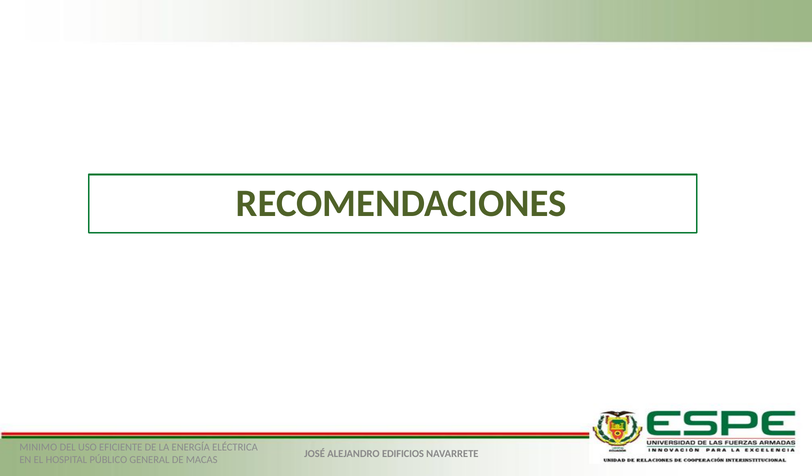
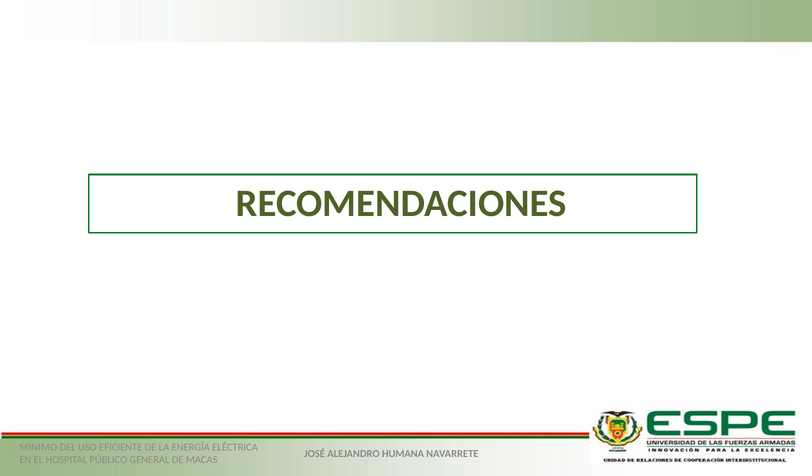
EDIFICIOS: EDIFICIOS -> HUMANA
